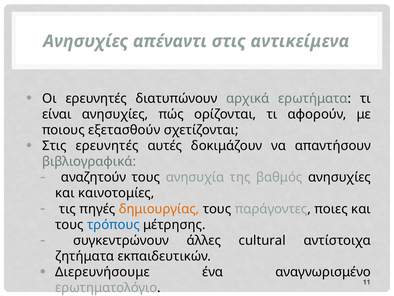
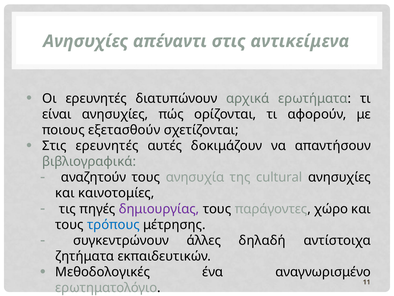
βαθμός: βαθμός -> cultural
δημιουργίας colour: orange -> purple
ποιες: ποιες -> χώρο
cultural: cultural -> δηλαδή
Διερευνήσουμε: Διερευνήσουμε -> Μεθοδολογικές
